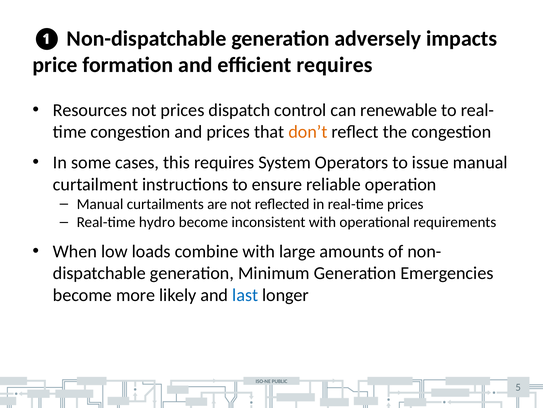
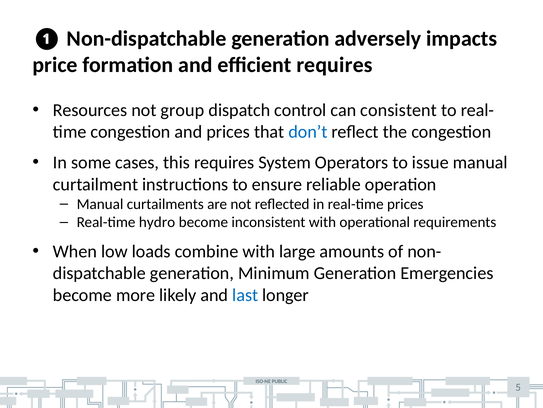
not prices: prices -> group
renewable: renewable -> consistent
don’t colour: orange -> blue
